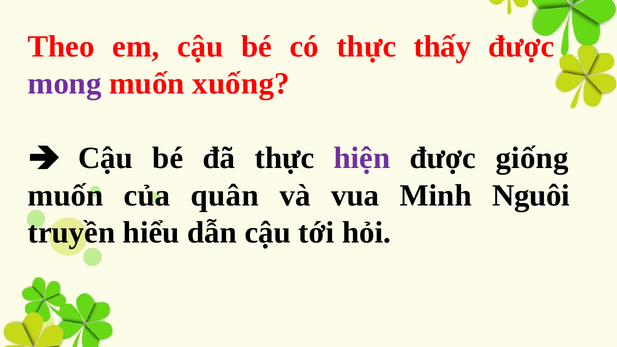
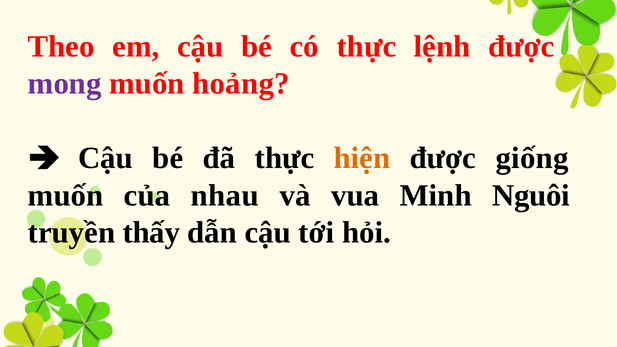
thấy: thấy -> lệnh
xuống: xuống -> hoảng
hiện colour: purple -> orange
quân: quân -> nhau
hiểu: hiểu -> thấy
